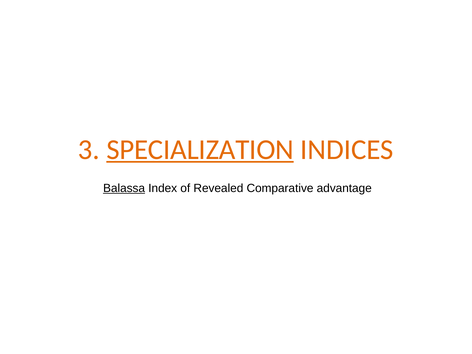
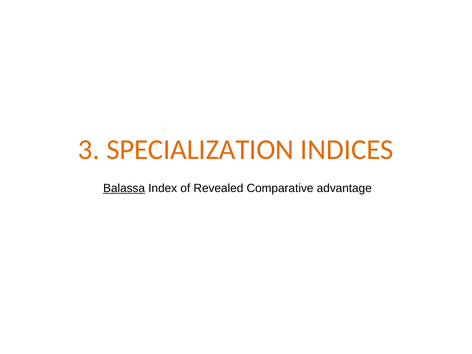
SPECIALIZATION underline: present -> none
